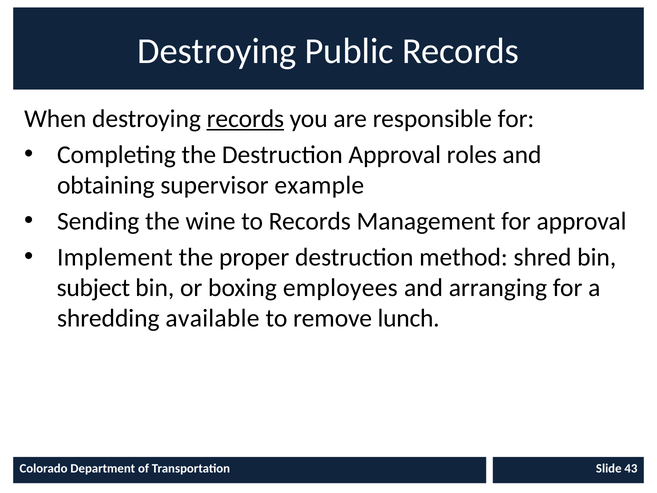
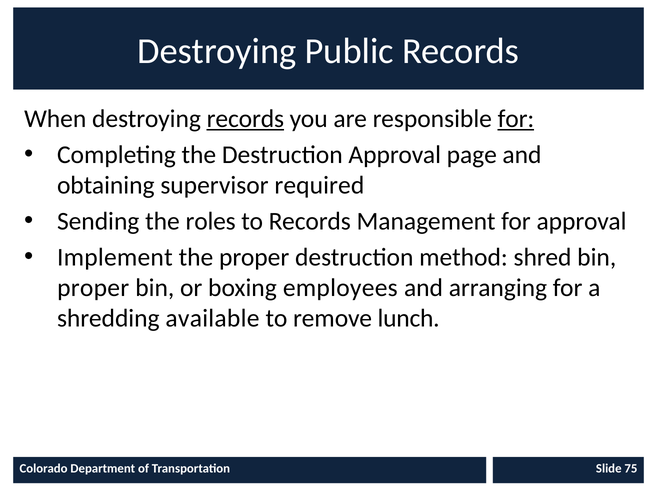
for at (516, 119) underline: none -> present
roles: roles -> page
example: example -> required
wine: wine -> roles
subject at (93, 288): subject -> proper
43: 43 -> 75
